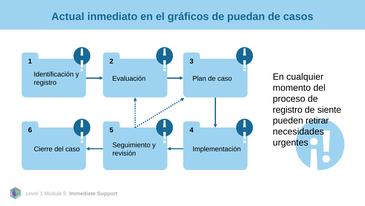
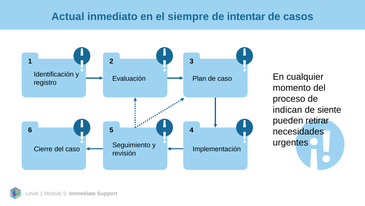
gráficos: gráficos -> siempre
puedan: puedan -> intentar
registro at (288, 109): registro -> indican
